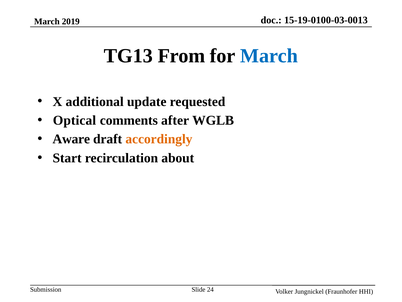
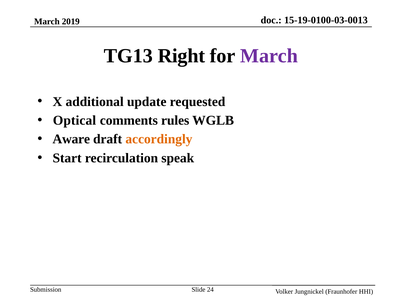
From: From -> Right
March at (269, 56) colour: blue -> purple
after: after -> rules
about: about -> speak
